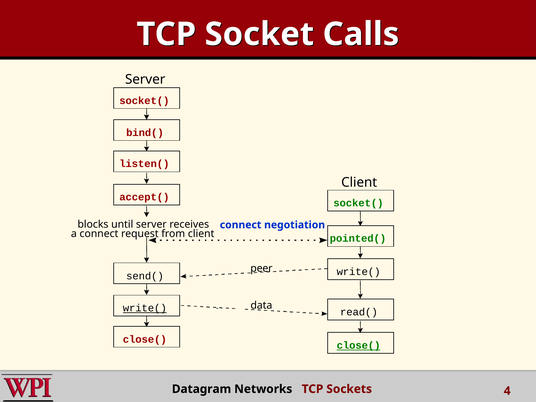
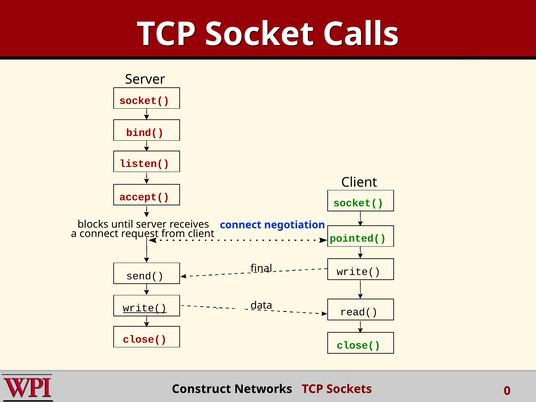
peer: peer -> final
close( at (359, 345) underline: present -> none
Datagram: Datagram -> Construct
4: 4 -> 0
